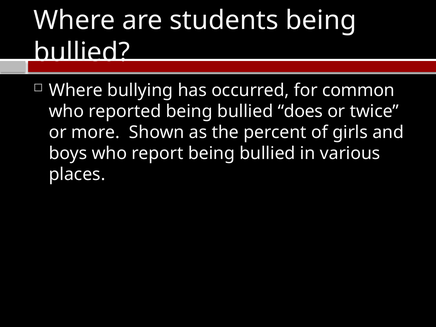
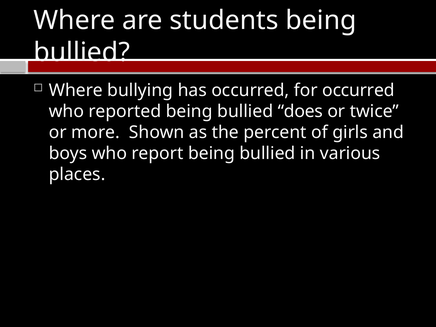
for common: common -> occurred
